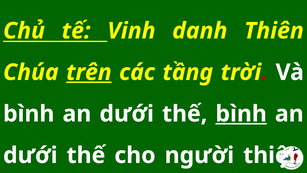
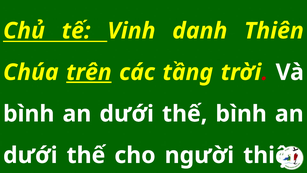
bình at (241, 114) underline: present -> none
